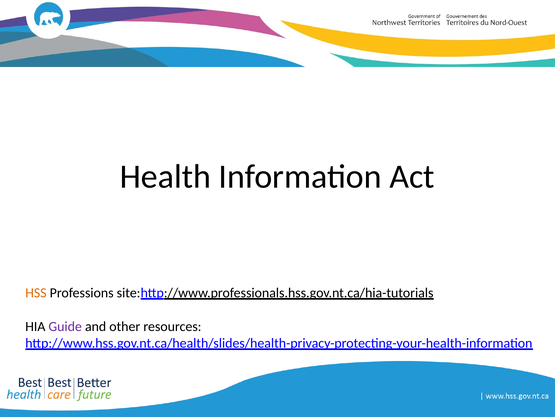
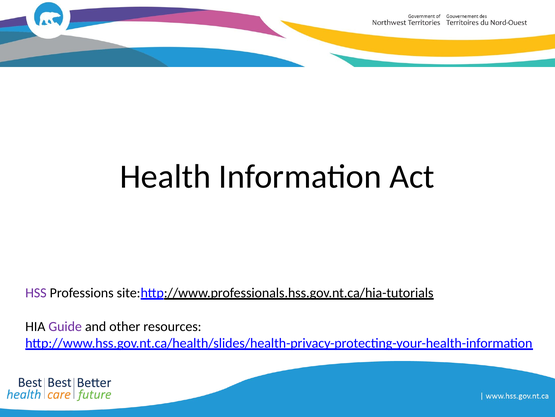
HSS colour: orange -> purple
